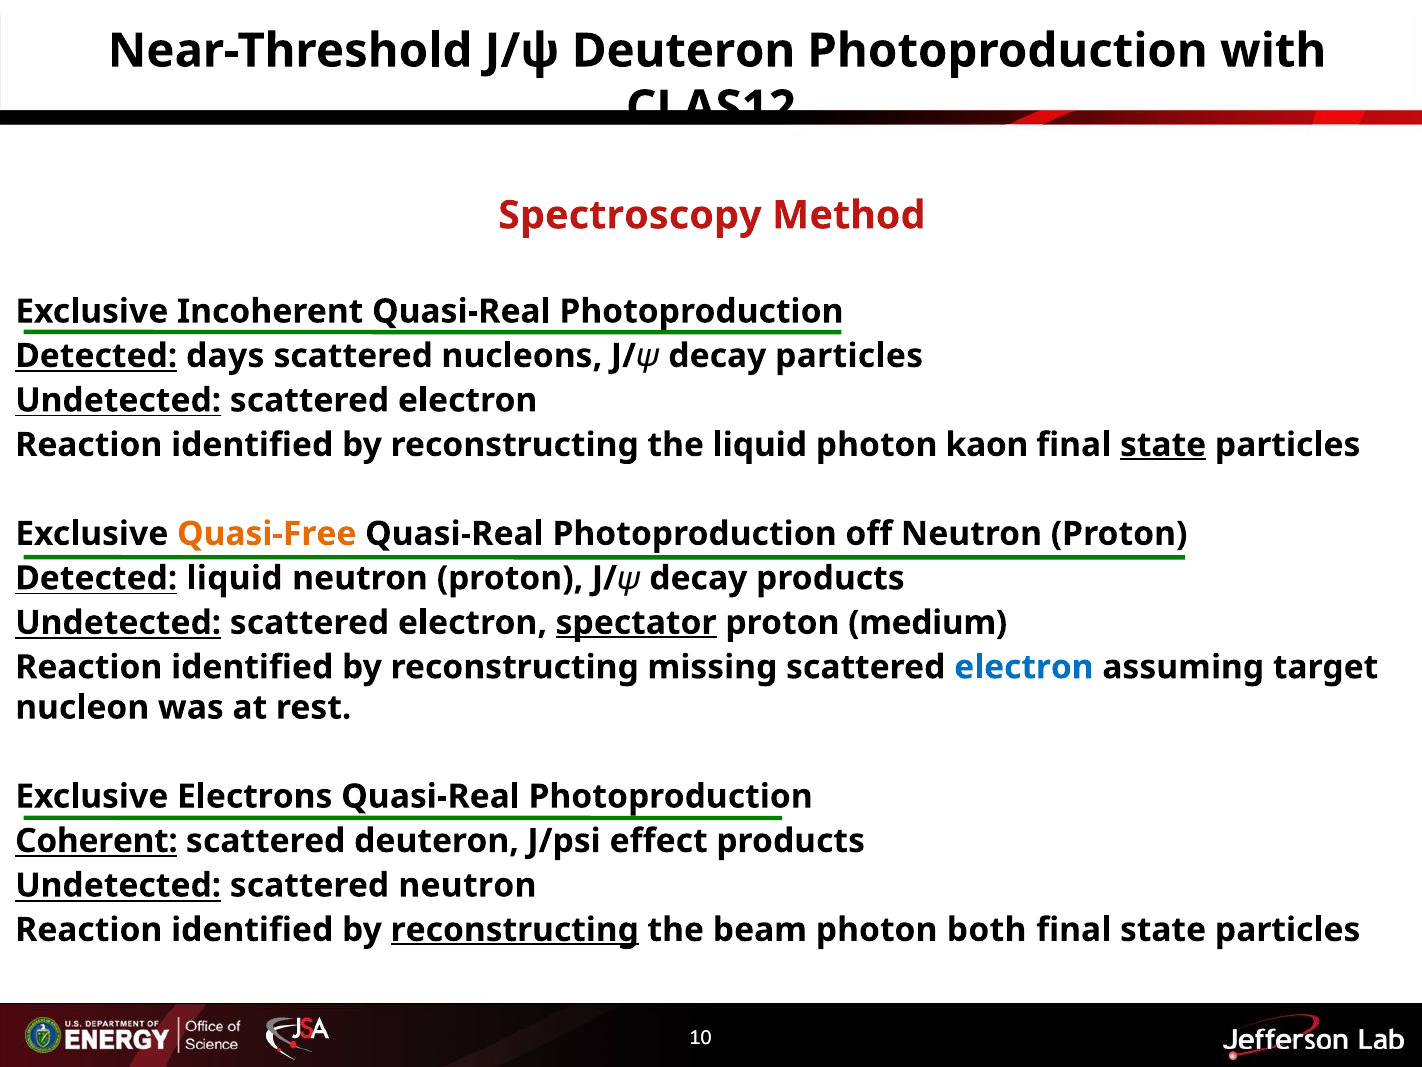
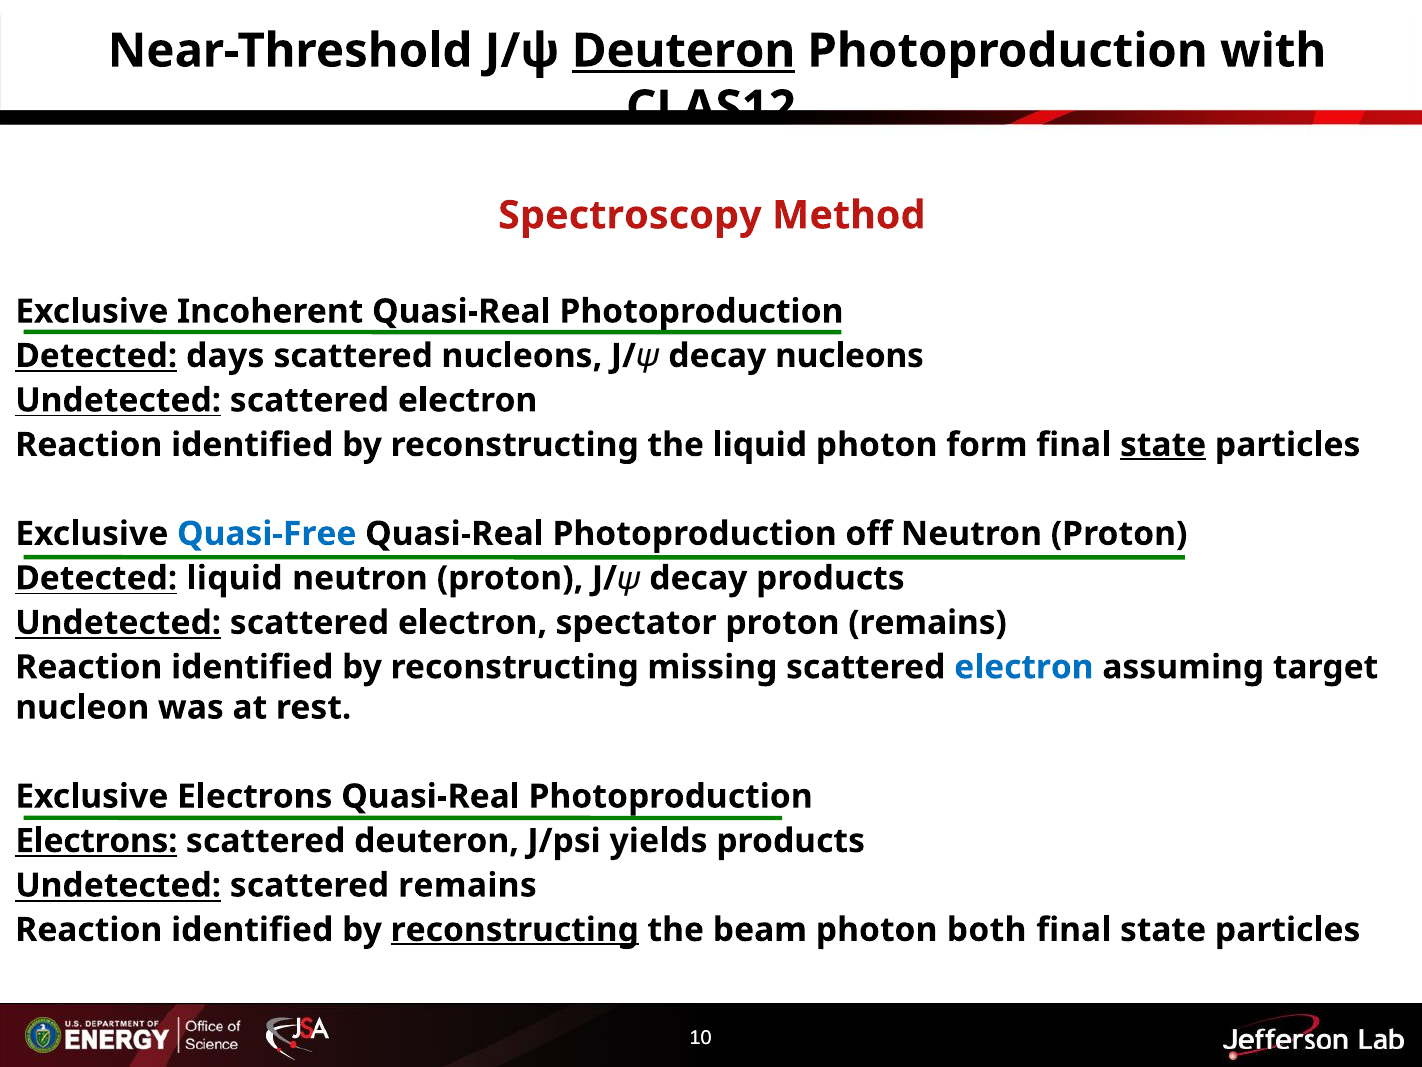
Deuteron at (684, 51) underline: none -> present
decay particles: particles -> nucleons
kaon: kaon -> form
Quasi-Free colour: orange -> blue
spectator underline: present -> none
proton medium: medium -> remains
Coherent at (96, 841): Coherent -> Electrons
effect: effect -> yields
scattered neutron: neutron -> remains
